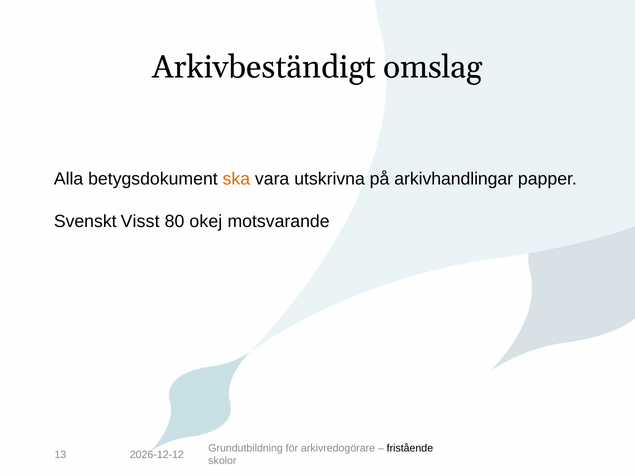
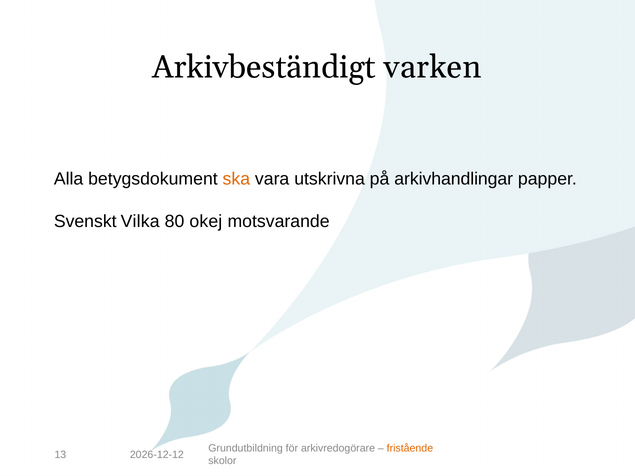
omslag: omslag -> varken
Visst: Visst -> Vilka
fristående colour: black -> orange
